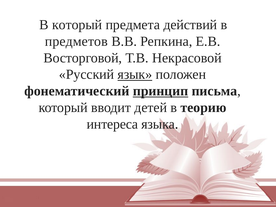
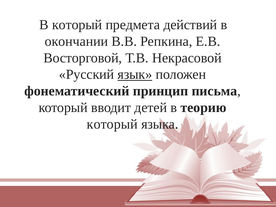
предметов: предметов -> окончании
принцип underline: present -> none
интереса at (112, 124): интереса -> который
